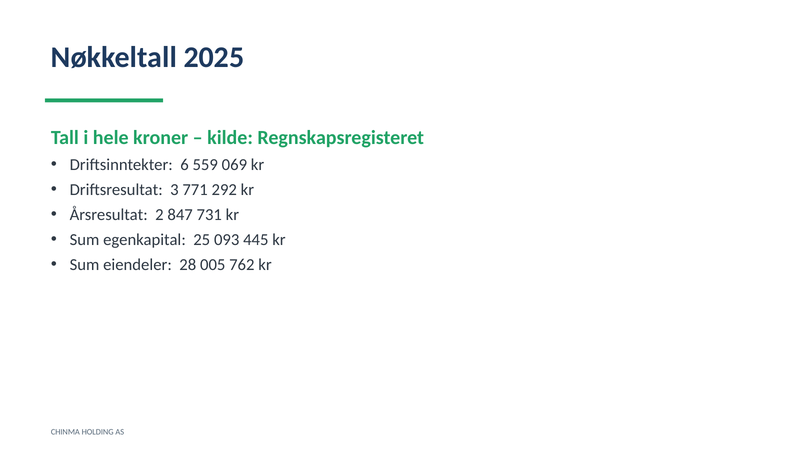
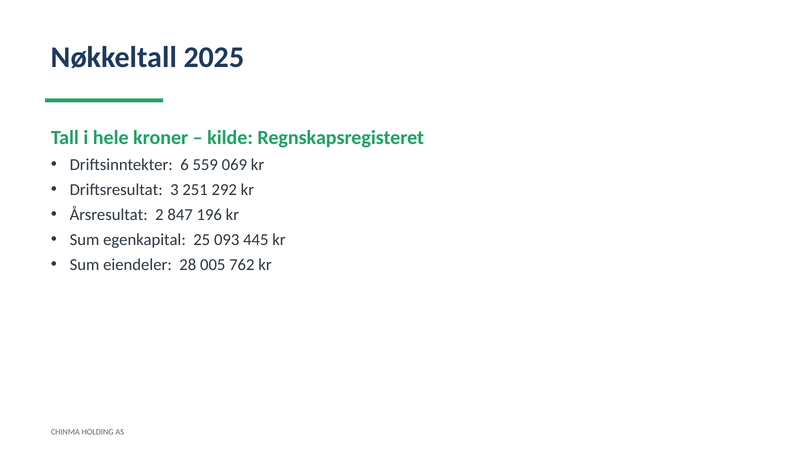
771: 771 -> 251
731: 731 -> 196
